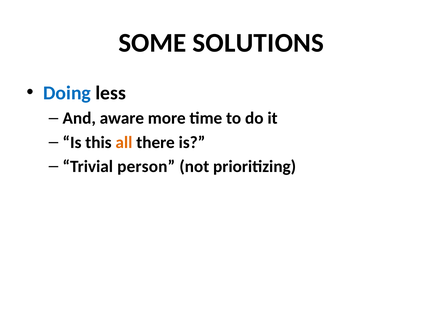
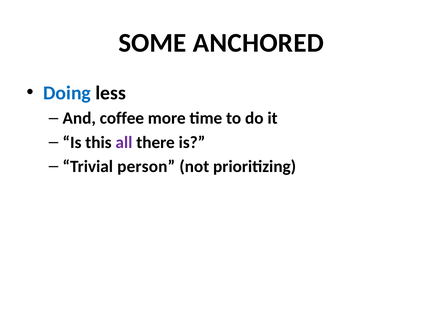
SOLUTIONS: SOLUTIONS -> ANCHORED
aware: aware -> coffee
all colour: orange -> purple
